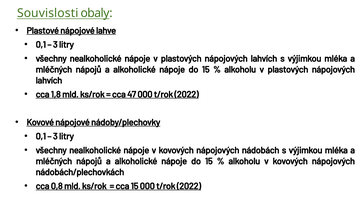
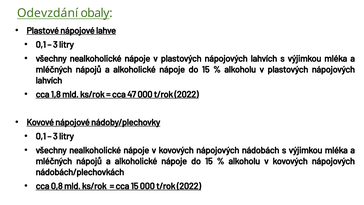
Souvislosti: Souvislosti -> Odevzdání
